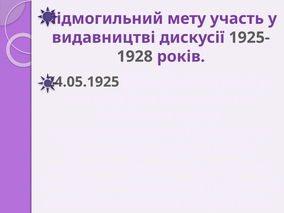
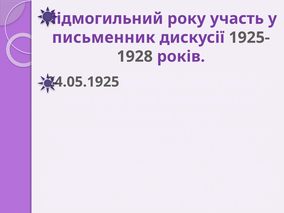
мету: мету -> року
видавництві: видавництві -> письменник
